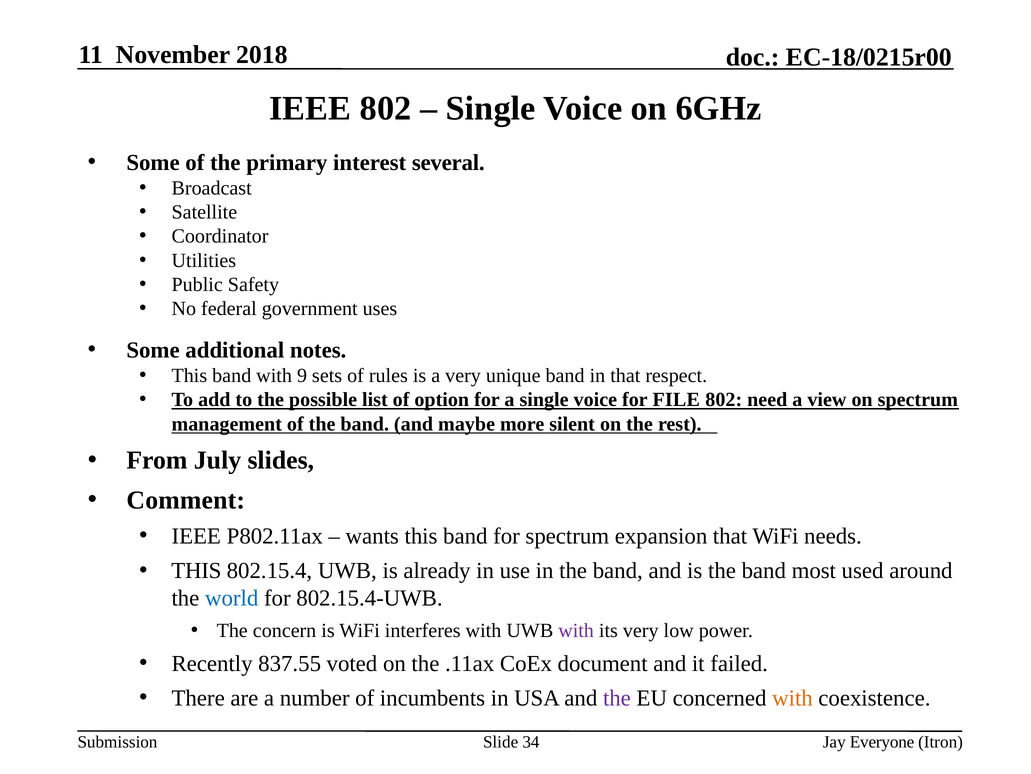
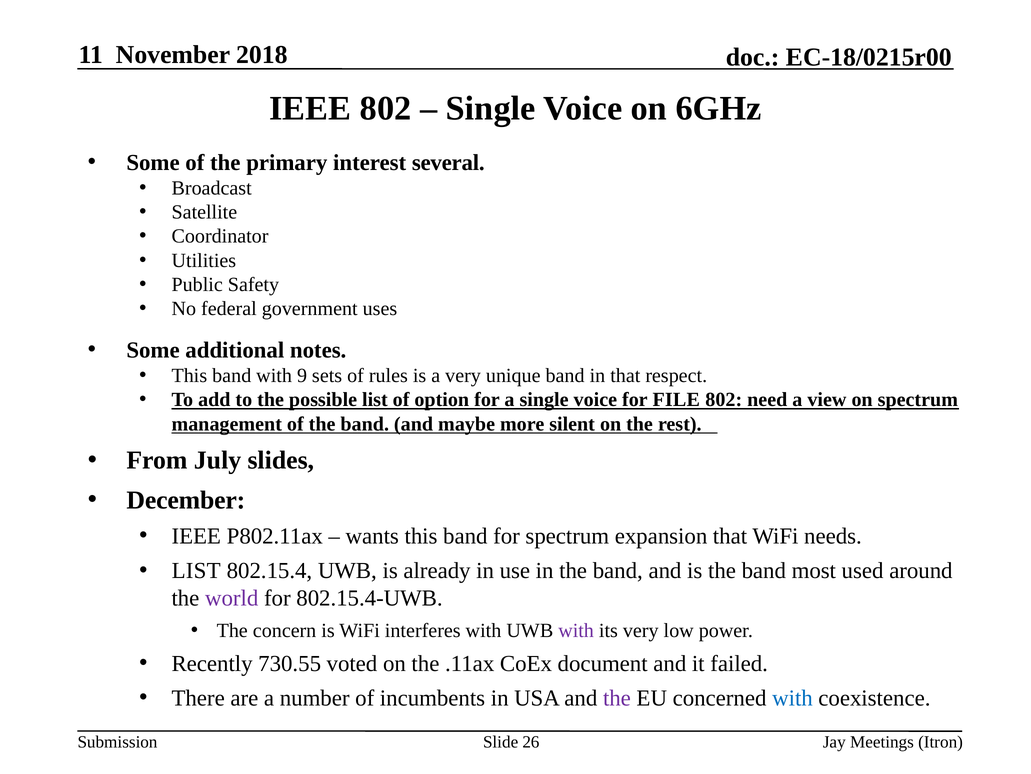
Comment: Comment -> December
THIS at (196, 570): THIS -> LIST
world colour: blue -> purple
837.55: 837.55 -> 730.55
with at (792, 698) colour: orange -> blue
34: 34 -> 26
Everyone: Everyone -> Meetings
